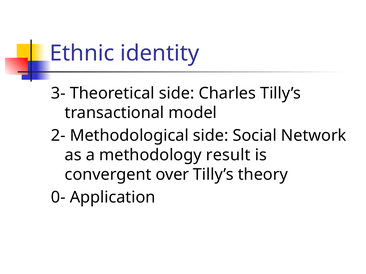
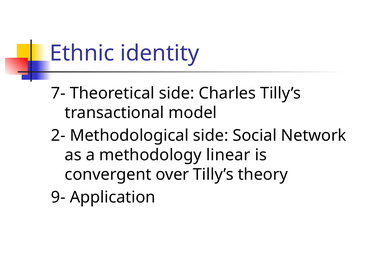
3-: 3- -> 7-
result: result -> linear
0-: 0- -> 9-
